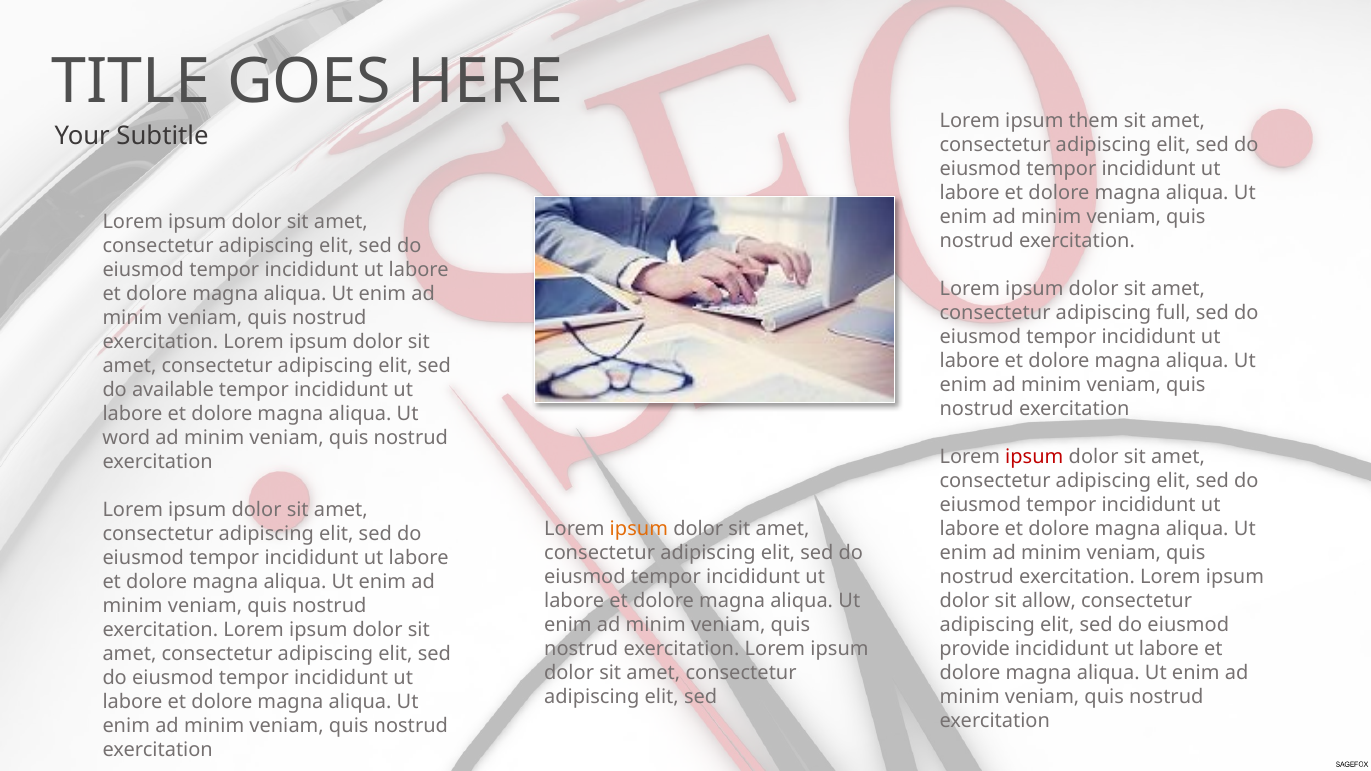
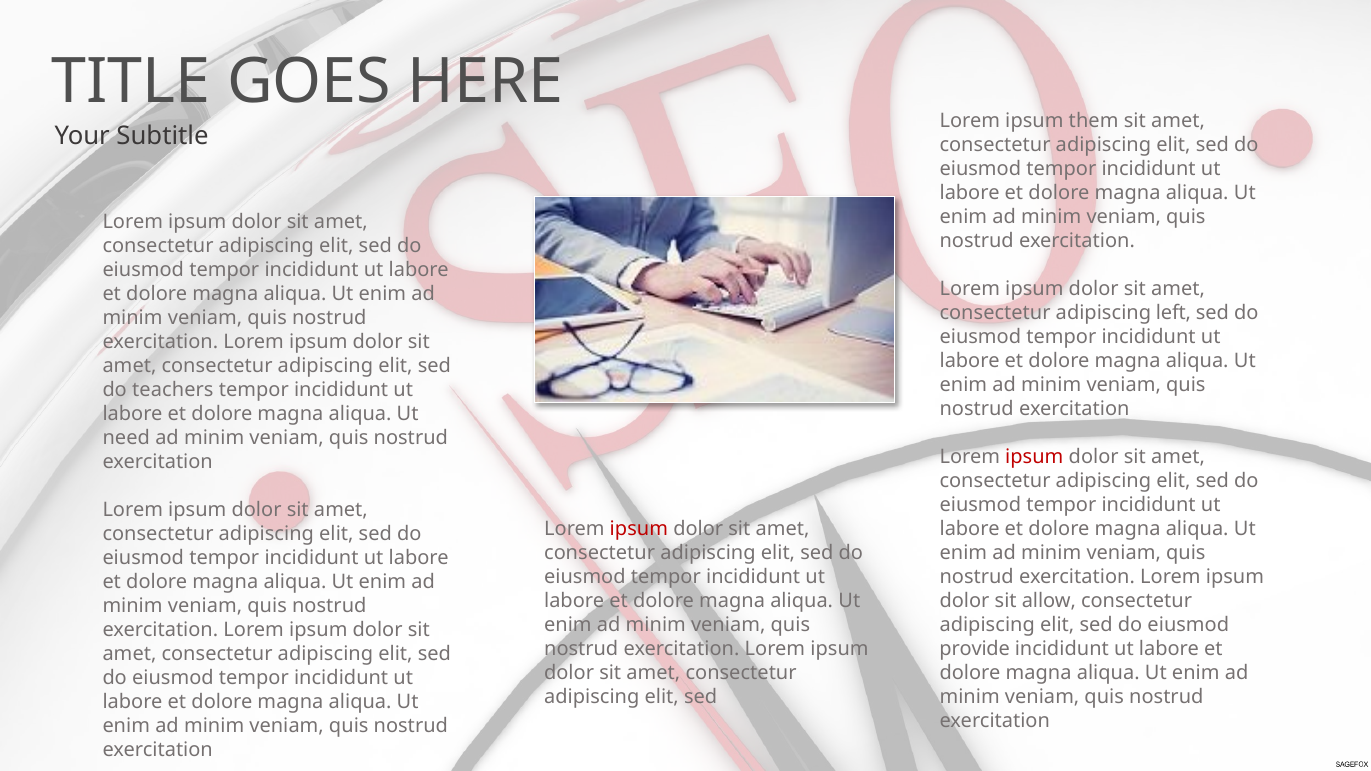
full: full -> left
available: available -> teachers
word: word -> need
ipsum at (639, 529) colour: orange -> red
